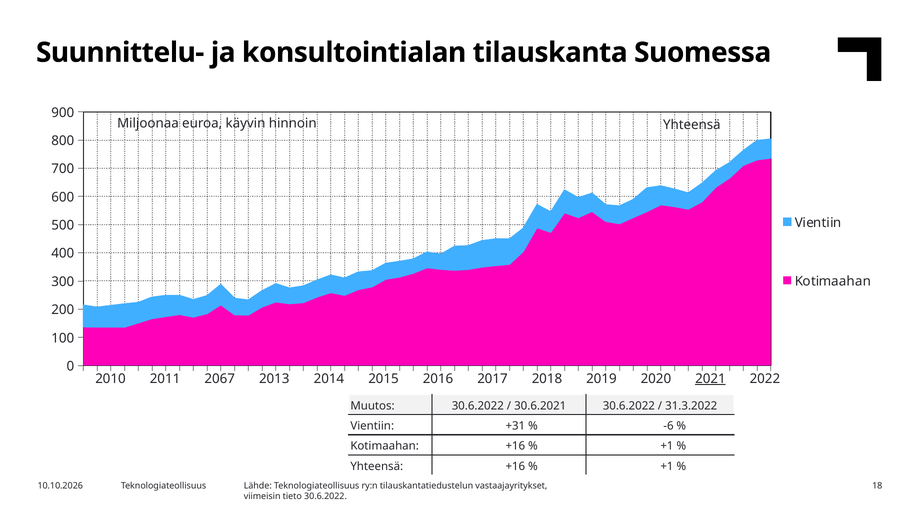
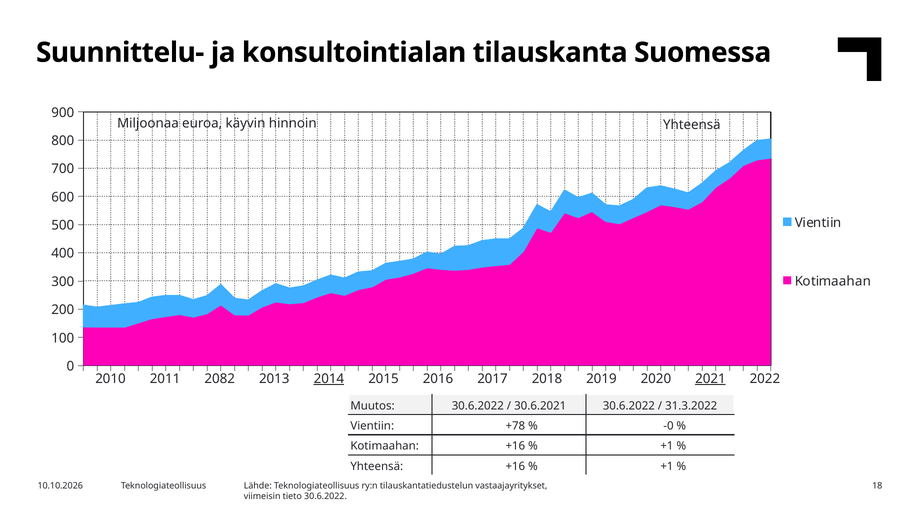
2067: 2067 -> 2082
2014 underline: none -> present
+31: +31 -> +78
-6: -6 -> -0
